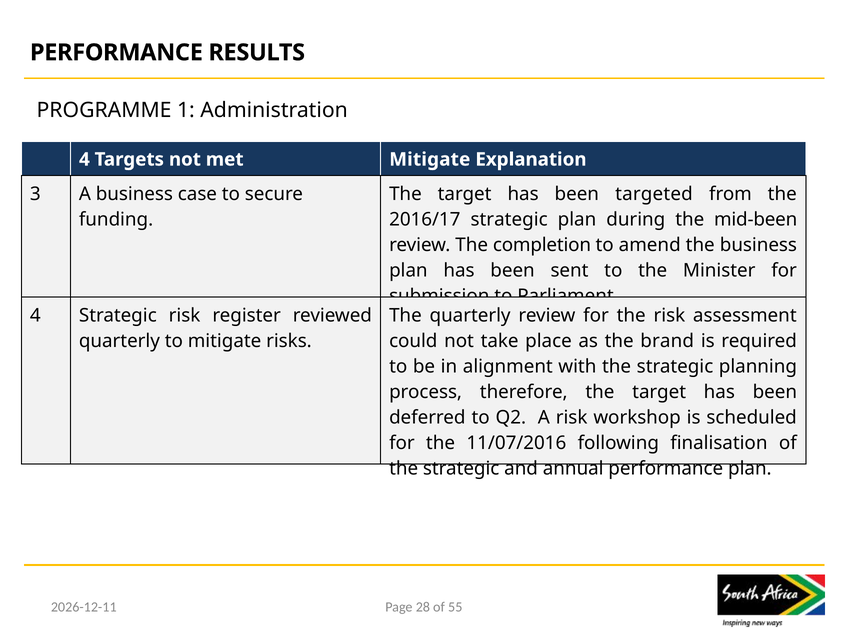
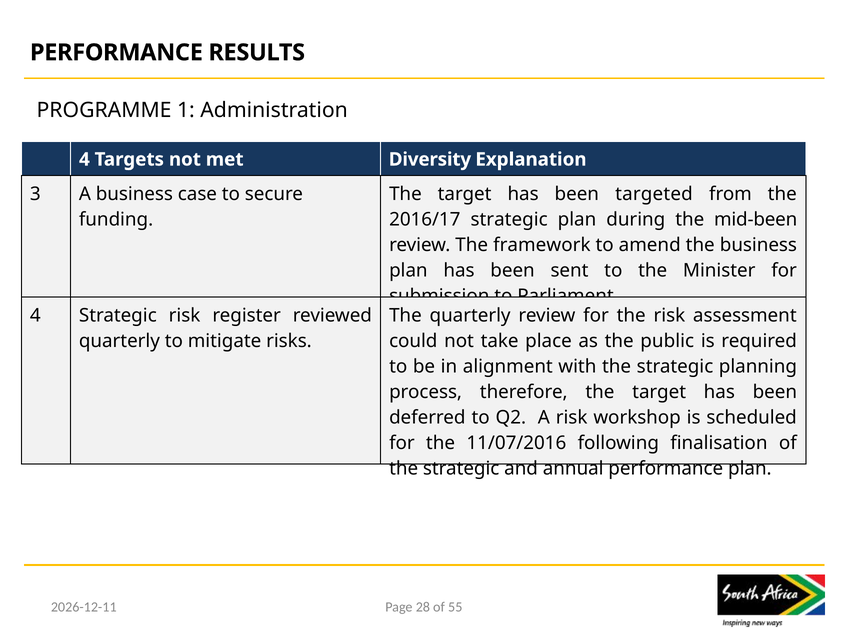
met Mitigate: Mitigate -> Diversity
completion: completion -> framework
brand: brand -> public
